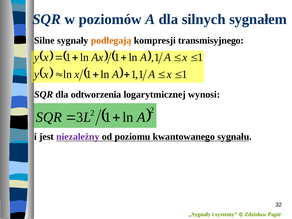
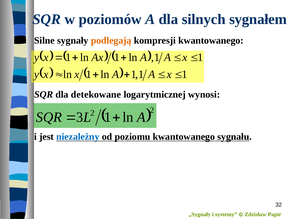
kompresji transmisyjnego: transmisyjnego -> kwantowanego
odtworzenia: odtworzenia -> detekowane
niezależny colour: purple -> blue
